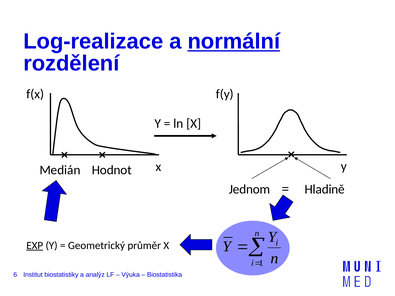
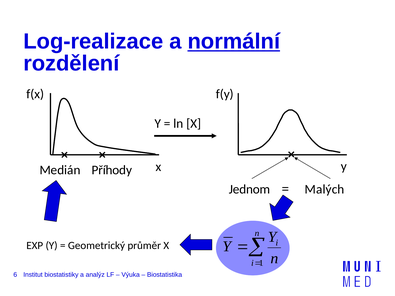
Hodnot: Hodnot -> Příhody
Hladině: Hladině -> Malých
EXP underline: present -> none
